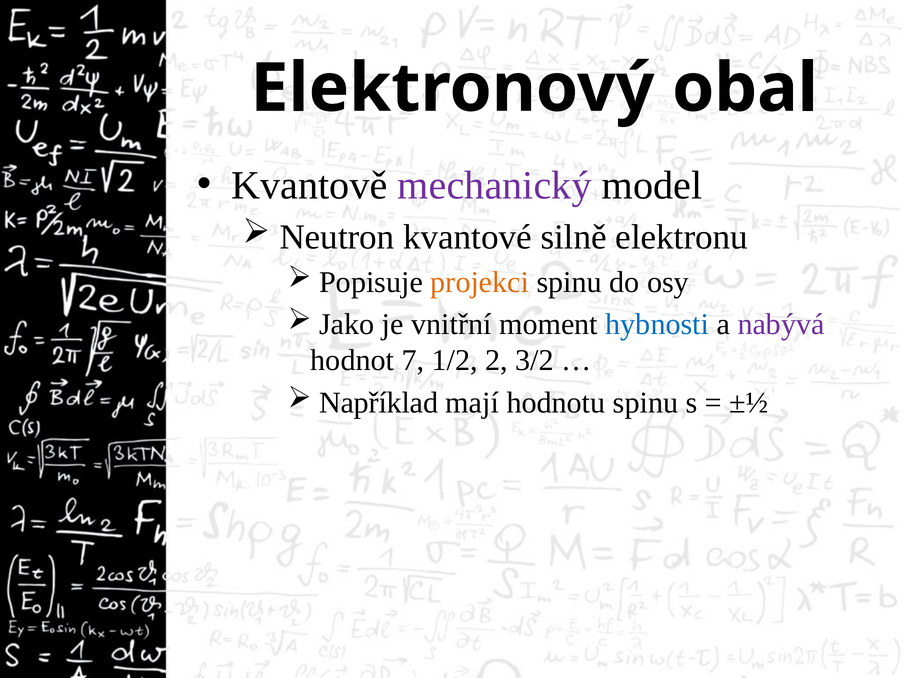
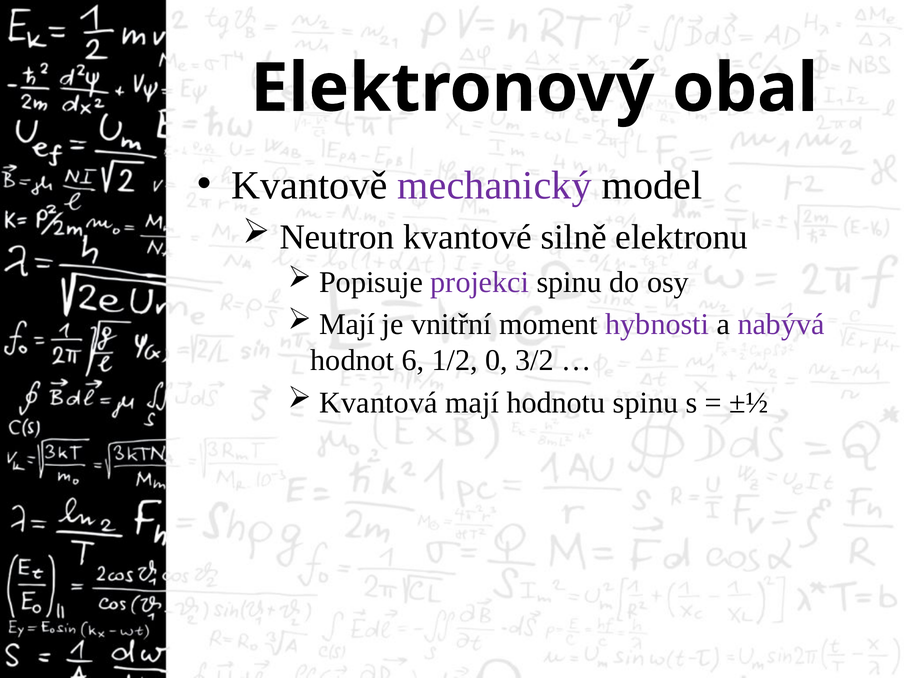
projekci colour: orange -> purple
Jako at (347, 324): Jako -> Mají
hybnosti colour: blue -> purple
7: 7 -> 6
2: 2 -> 0
Například: Například -> Kvantová
